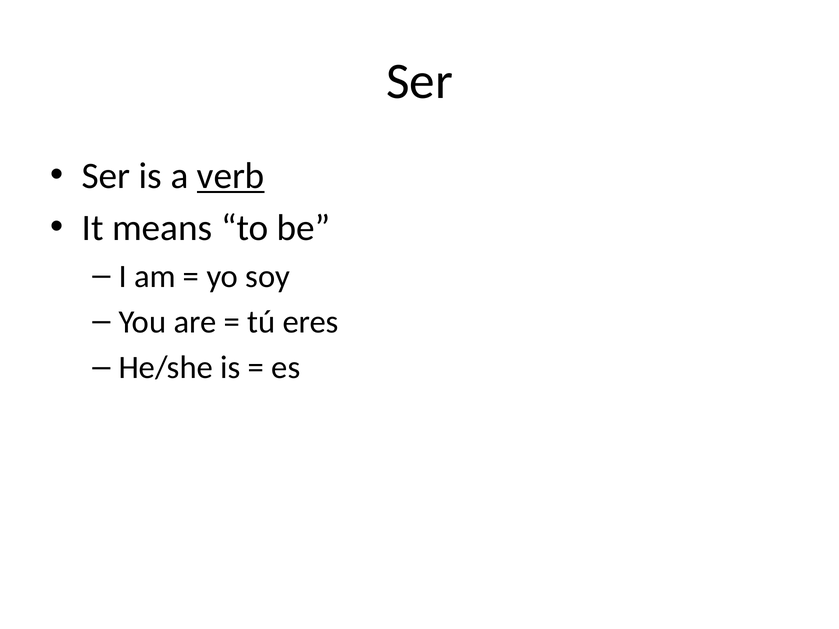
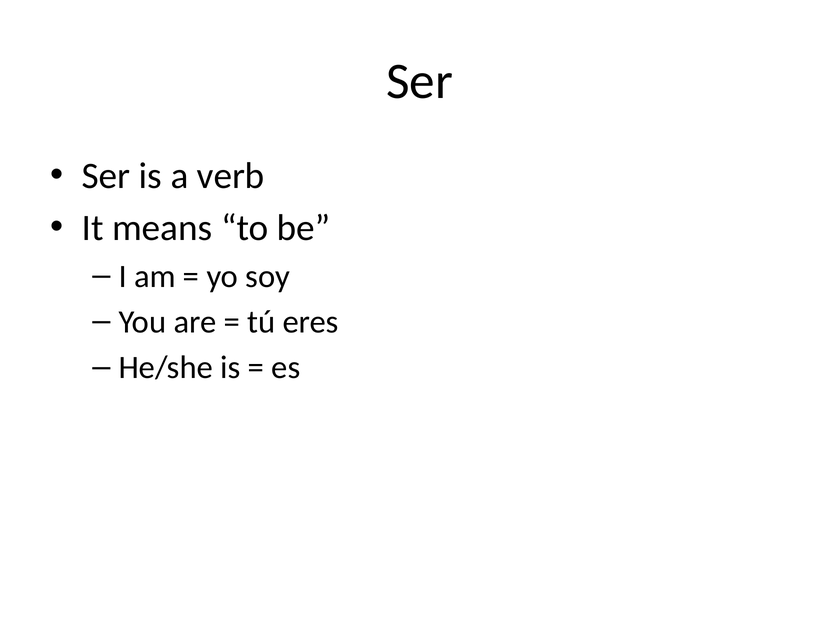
verb underline: present -> none
